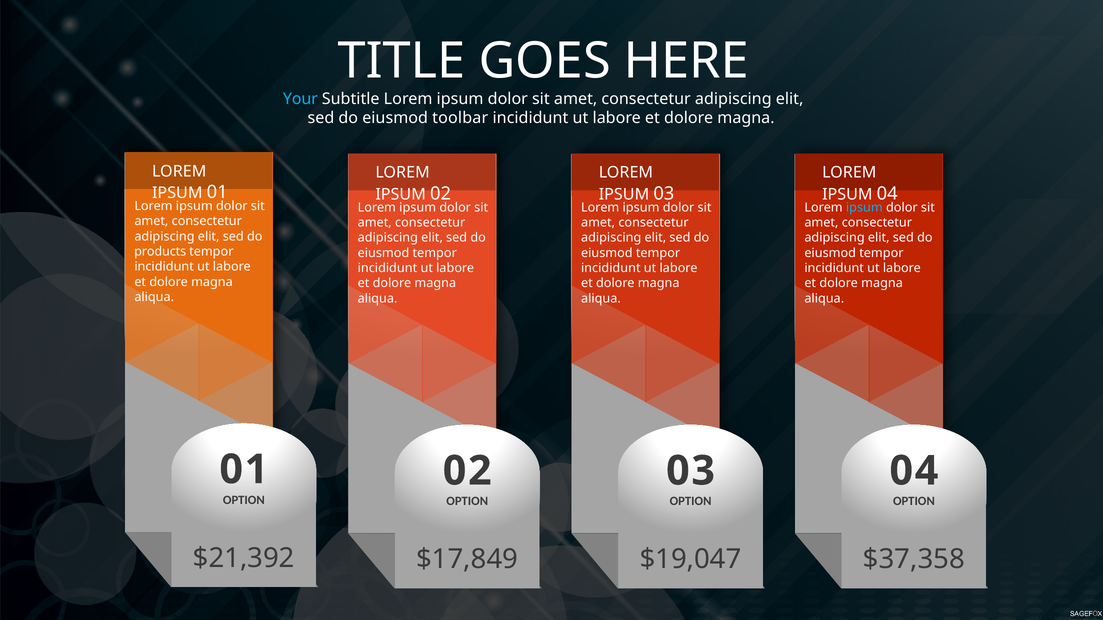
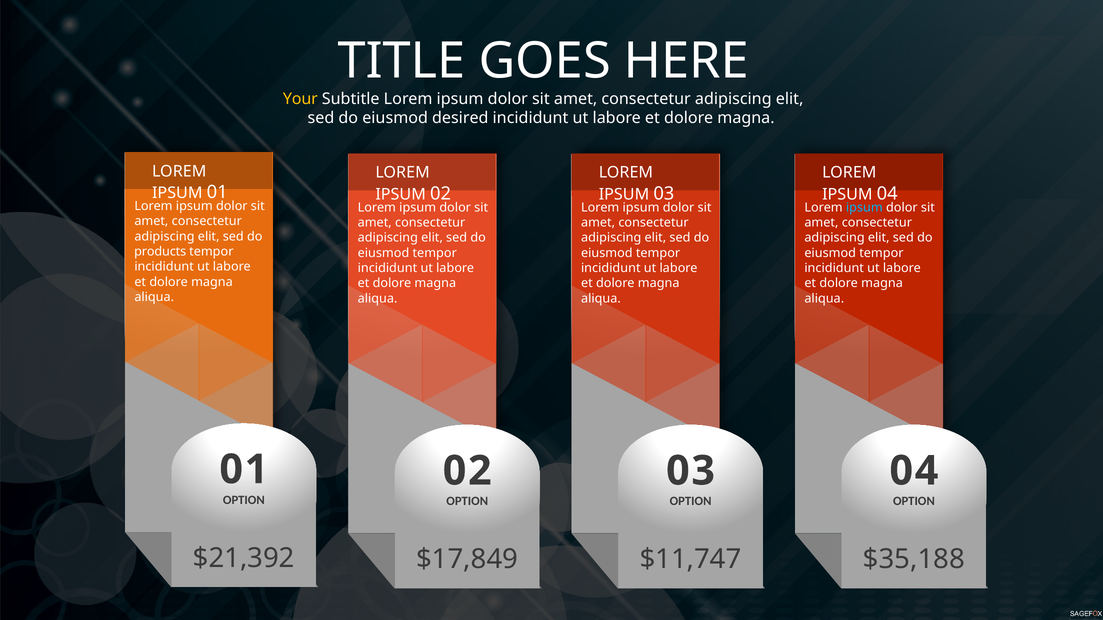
Your colour: light blue -> yellow
toolbar: toolbar -> desired
$19,047: $19,047 -> $11,747
$37,358: $37,358 -> $35,188
